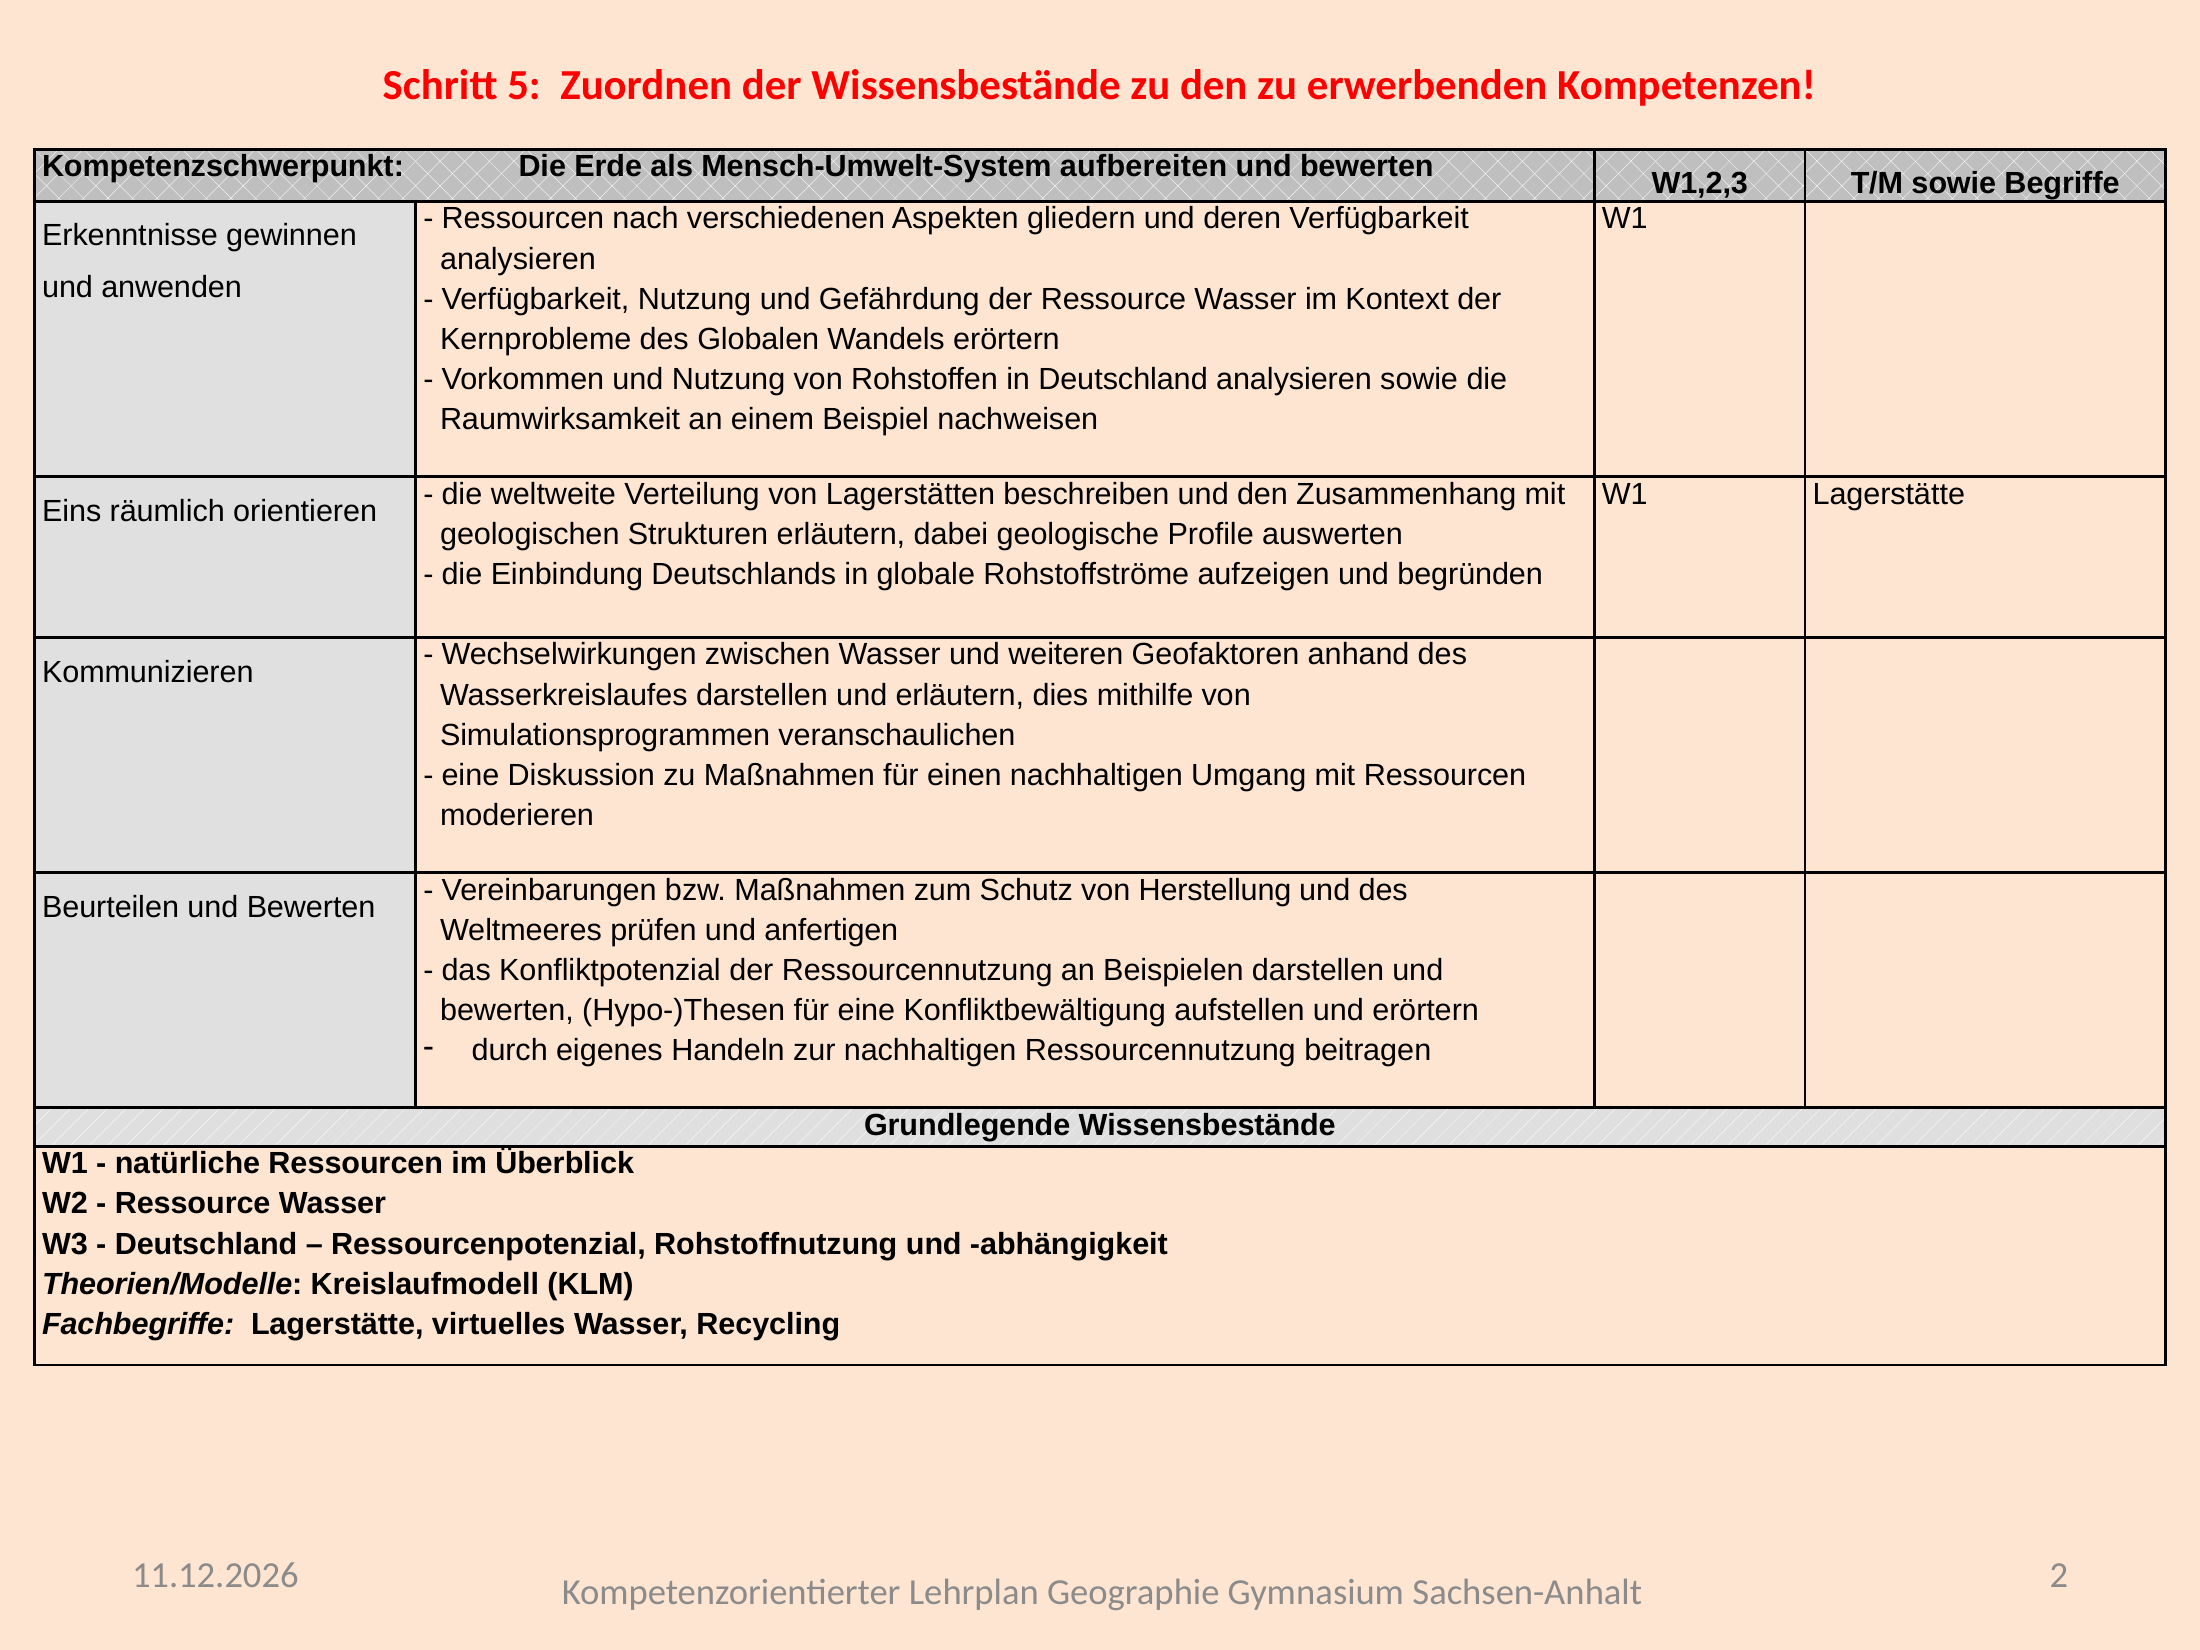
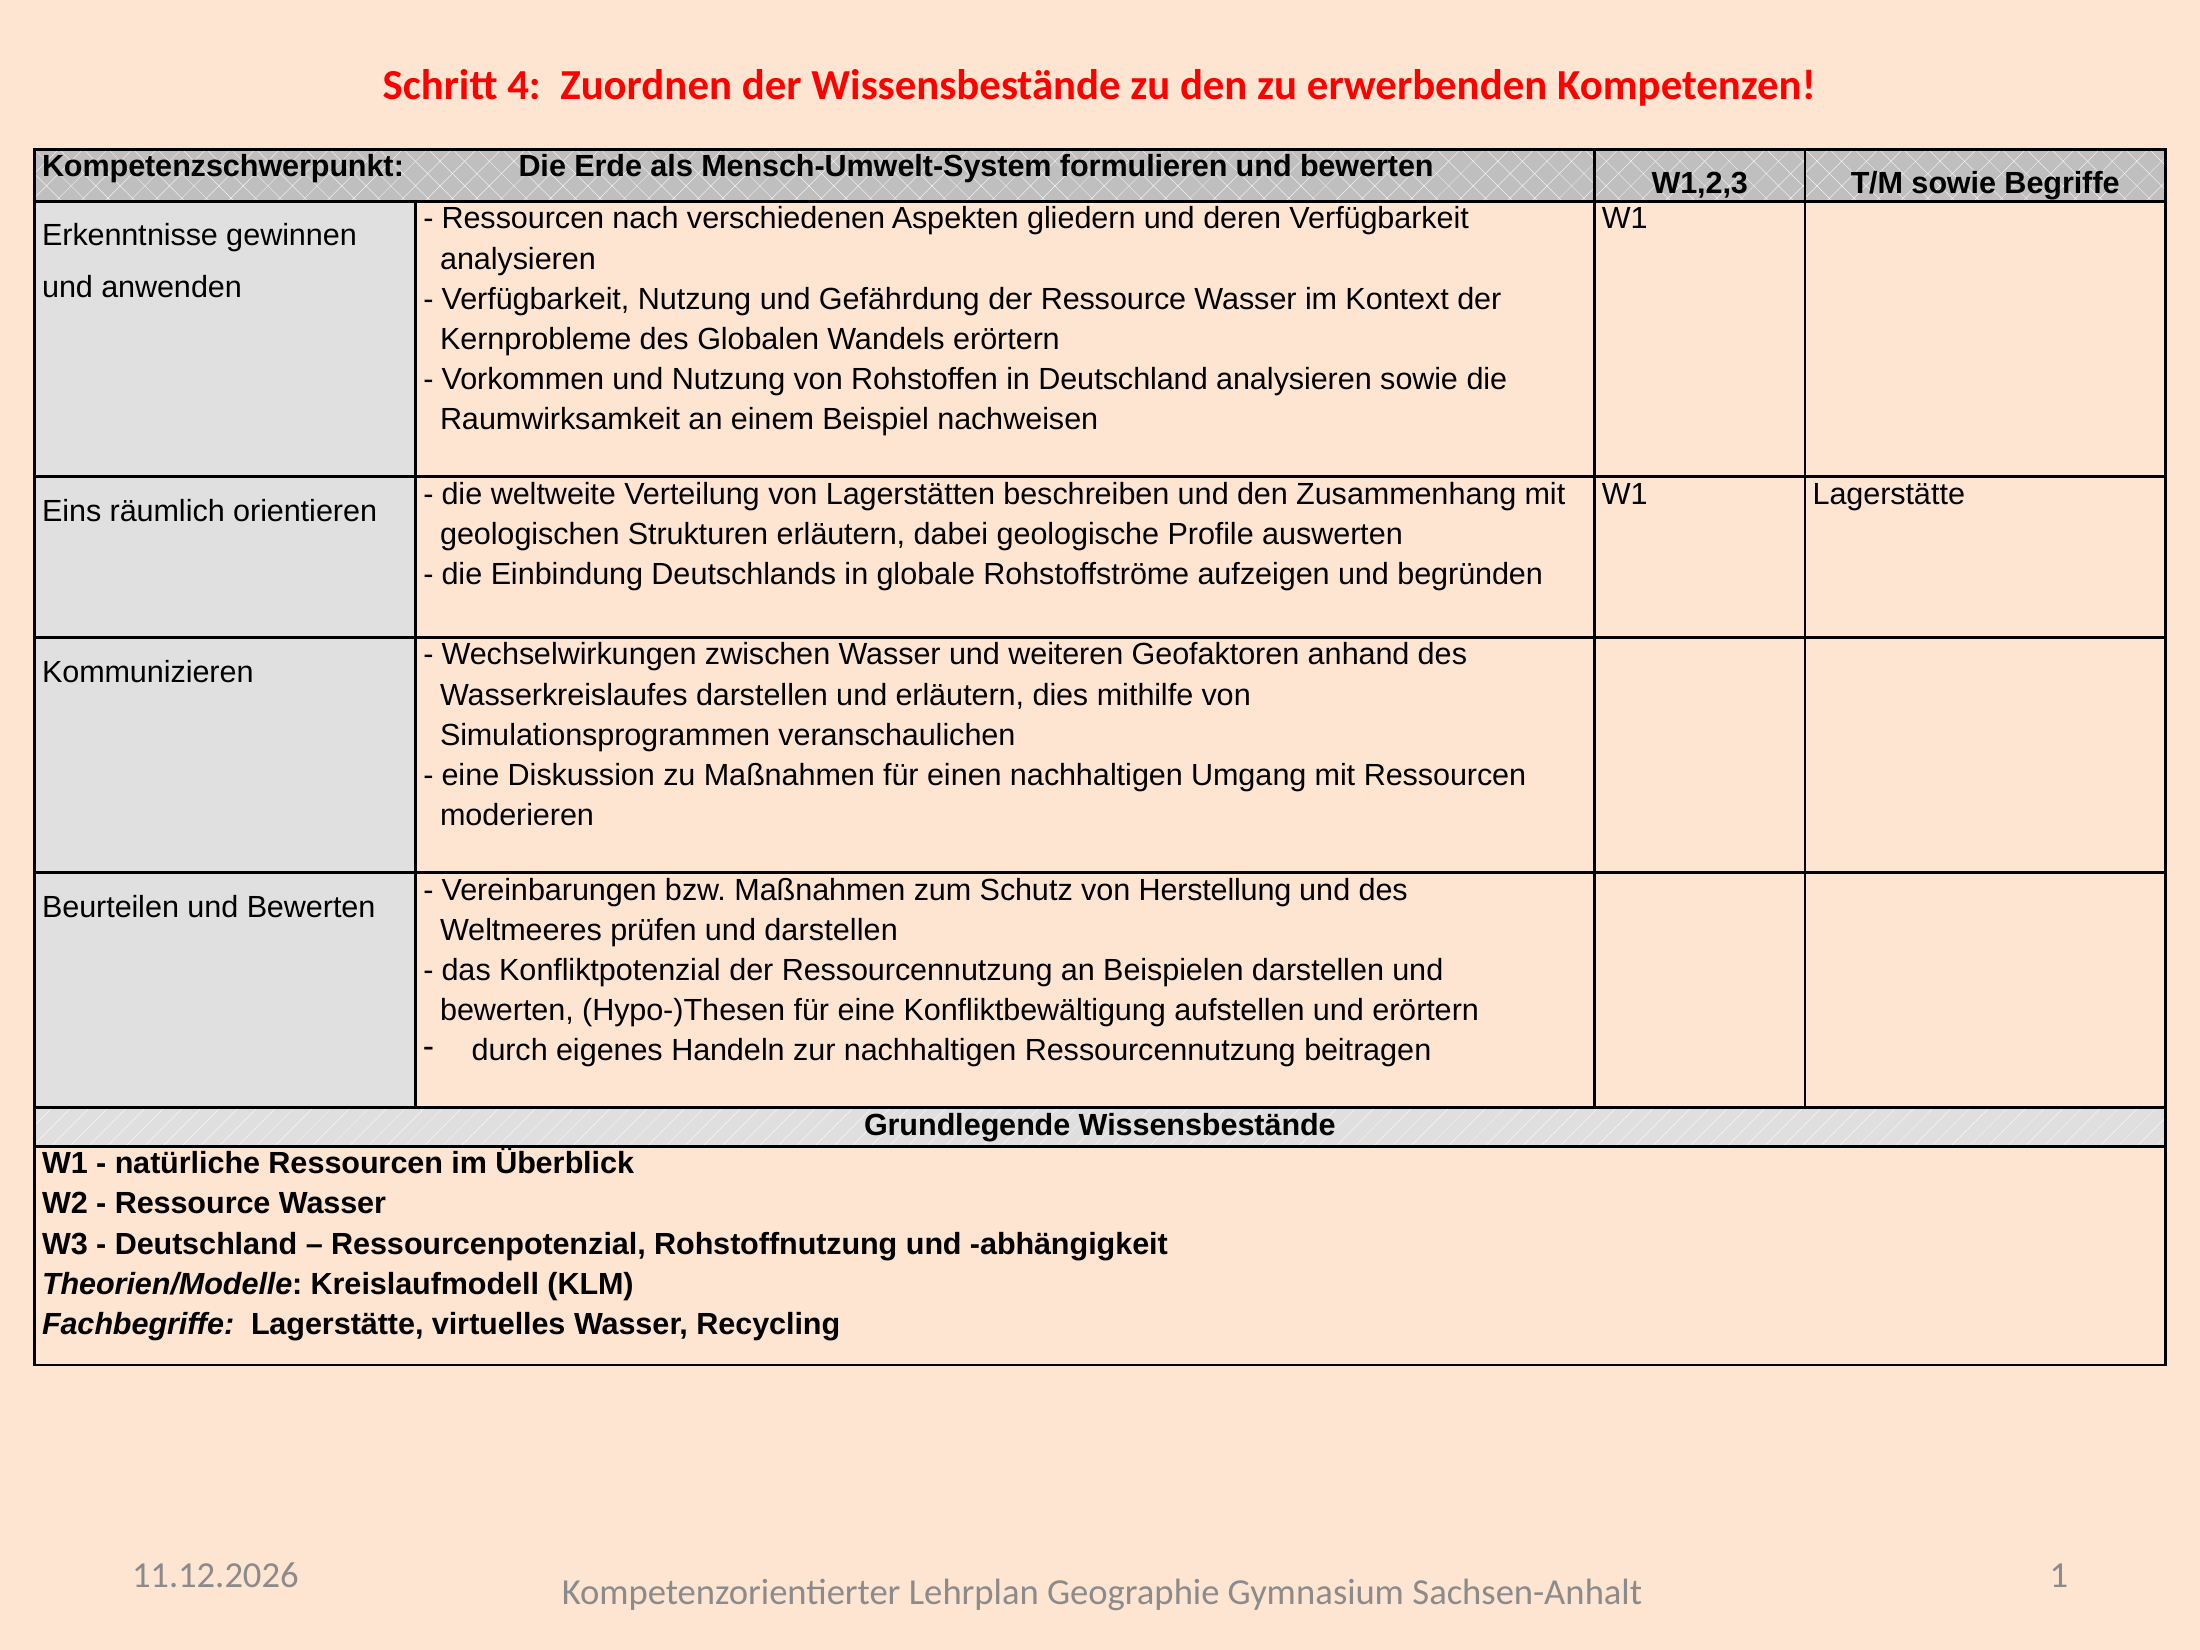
5: 5 -> 4
aufbereiten: aufbereiten -> formulieren
und anfertigen: anfertigen -> darstellen
2: 2 -> 1
